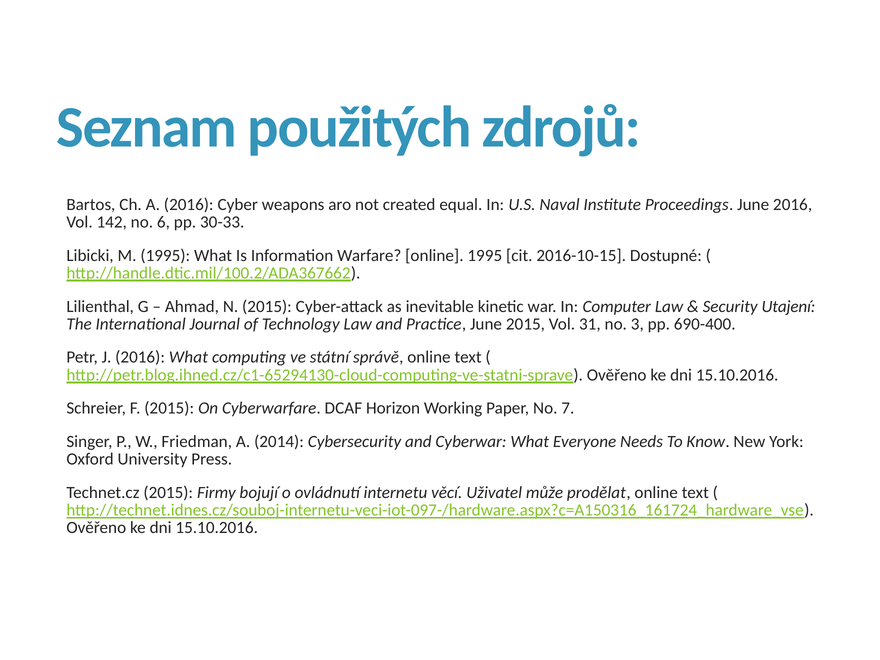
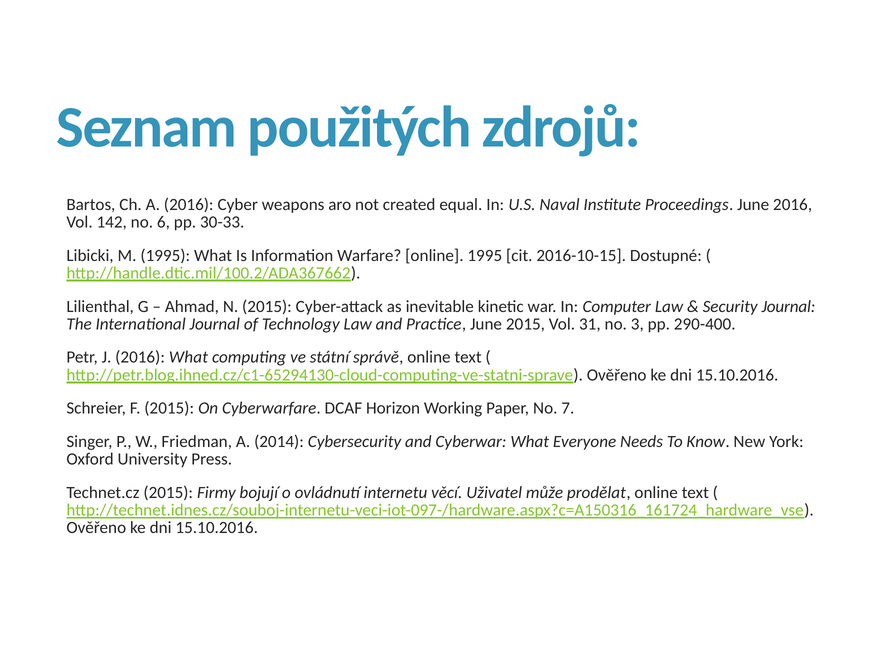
Security Utajení: Utajení -> Journal
690-400: 690-400 -> 290-400
